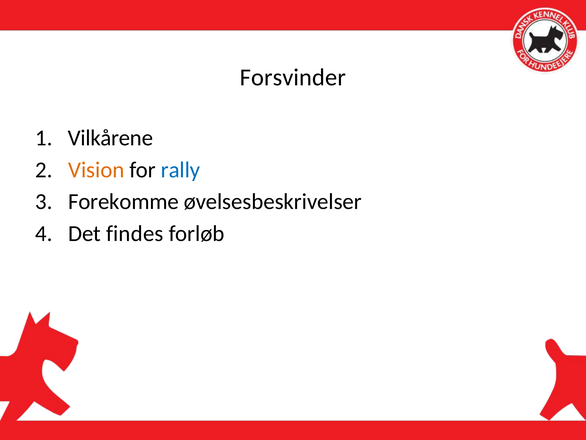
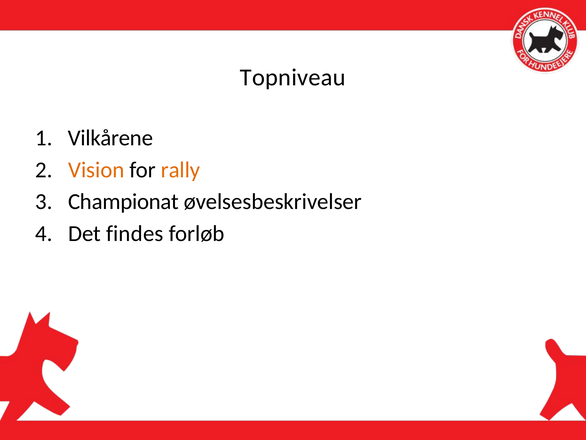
Forsvinder: Forsvinder -> Topniveau
rally colour: blue -> orange
Forekomme: Forekomme -> Championat
